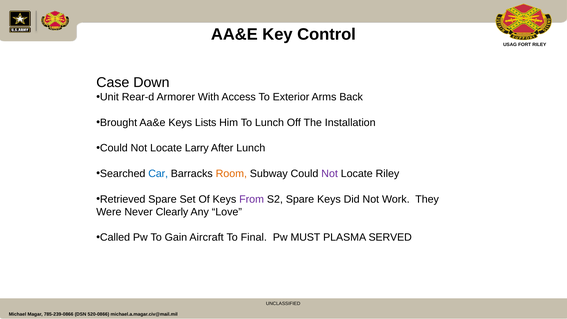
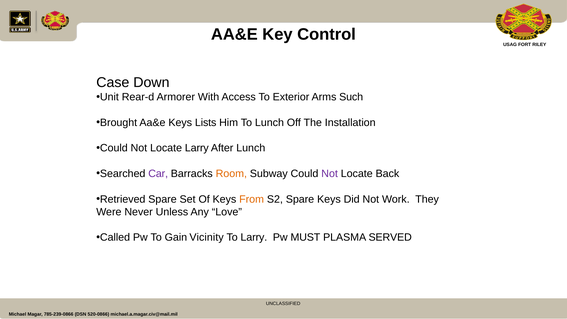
Back: Back -> Such
Car colour: blue -> purple
Locate Riley: Riley -> Back
From colour: purple -> orange
Clearly: Clearly -> Unless
Aircraft: Aircraft -> Vicinity
To Final: Final -> Larry
